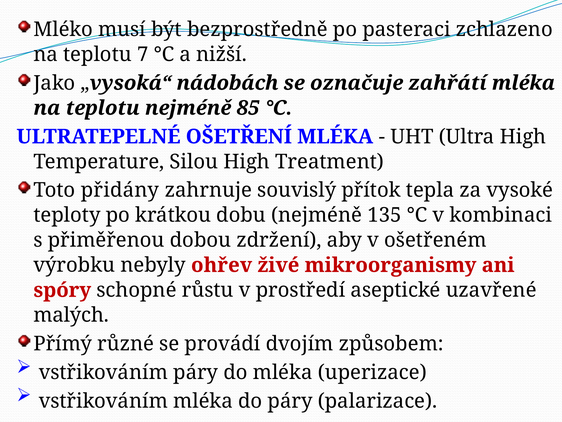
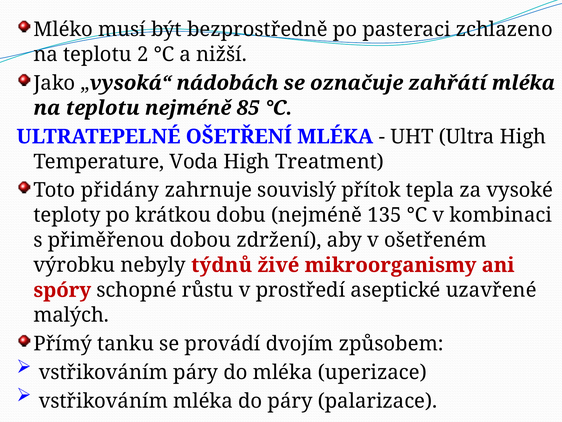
7: 7 -> 2
Silou: Silou -> Voda
ohřev: ohřev -> týdnů
různé: různé -> tanku
